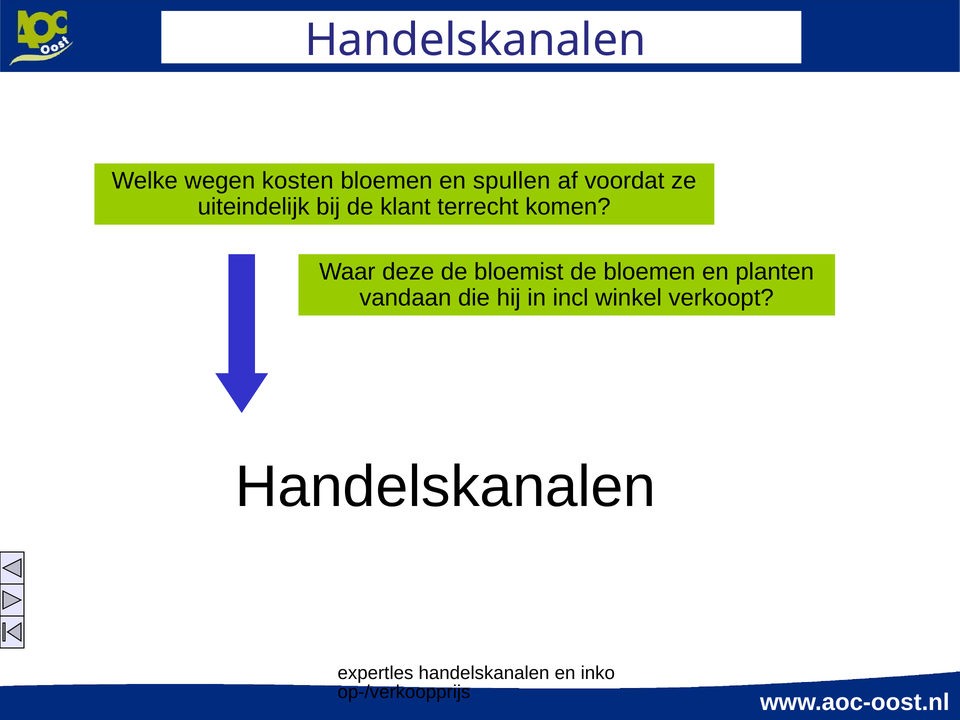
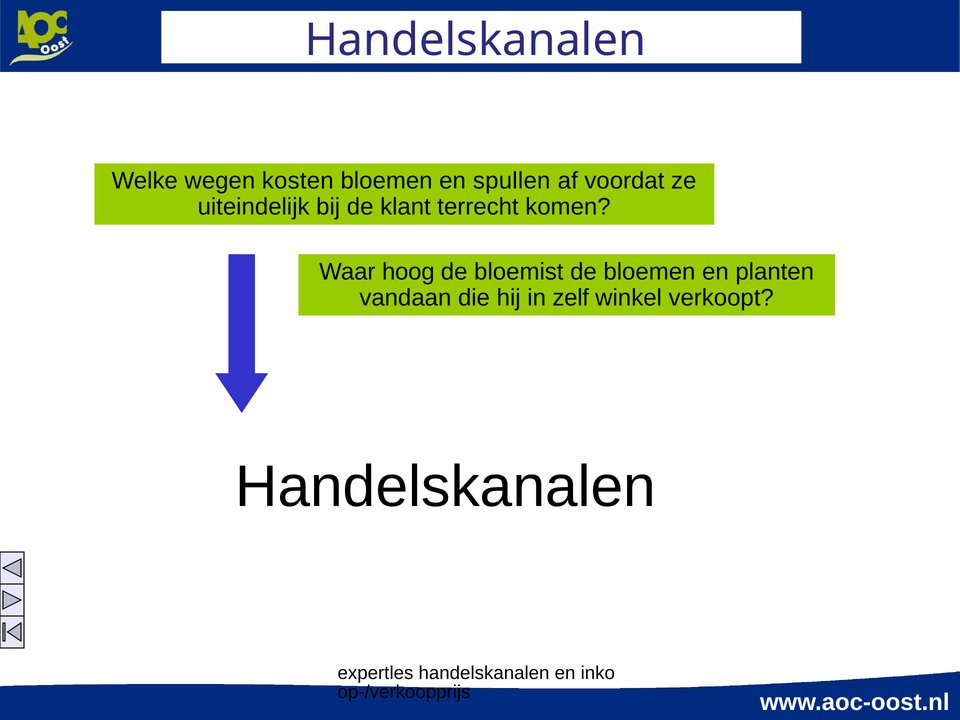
deze: deze -> hoog
incl: incl -> zelf
